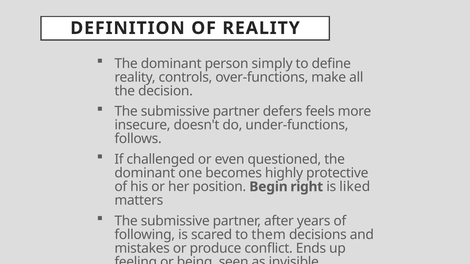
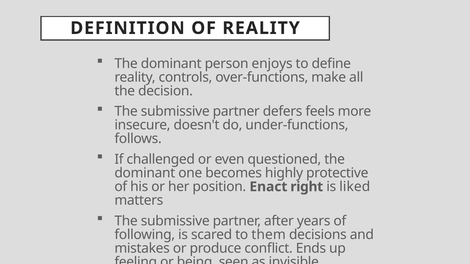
simply: simply -> enjoys
Begin: Begin -> Enact
